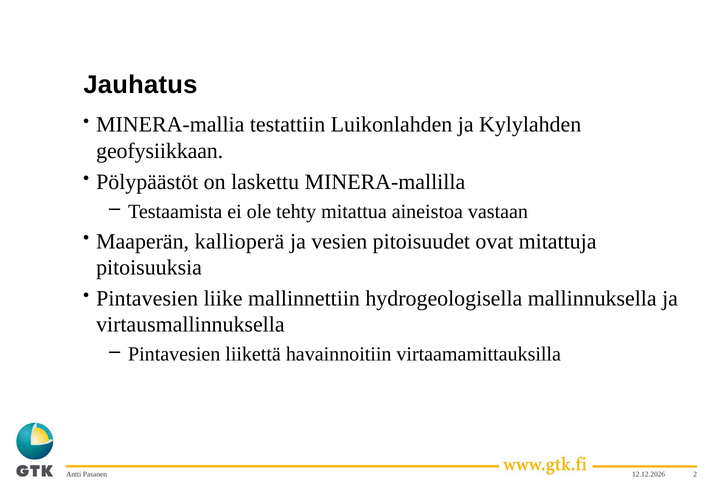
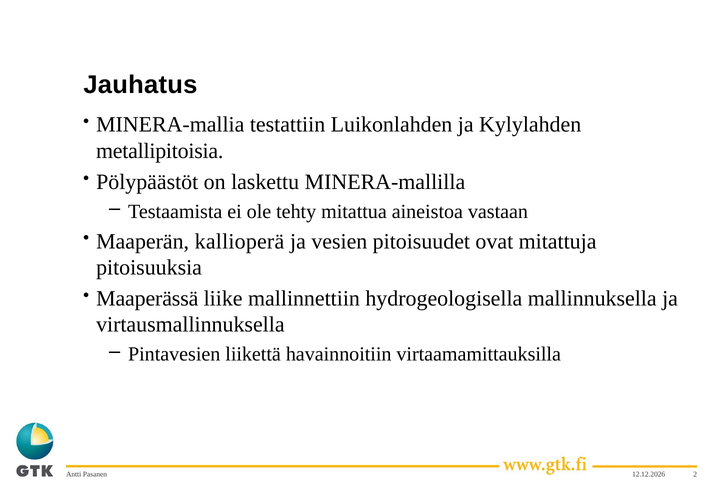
geofysiikkaan: geofysiikkaan -> metallipitoisia
Pintavesien at (147, 298): Pintavesien -> Maaperässä
